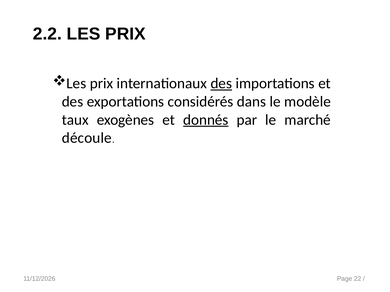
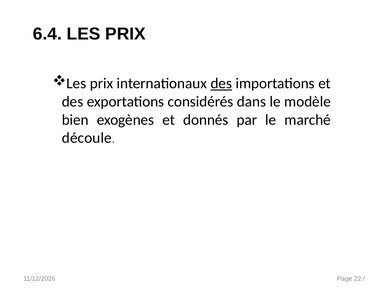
2.2: 2.2 -> 6.4
taux: taux -> bien
donnés underline: present -> none
